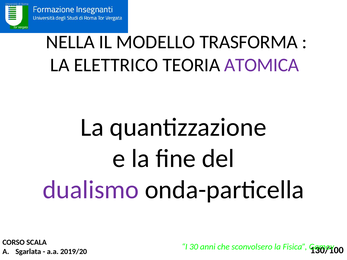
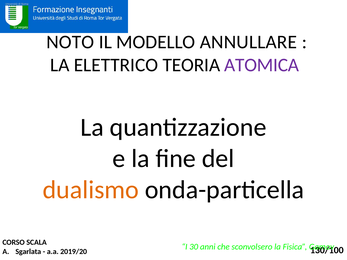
NELLA: NELLA -> NOTO
TRASFORMA: TRASFORMA -> ANNULLARE
dualismo colour: purple -> orange
